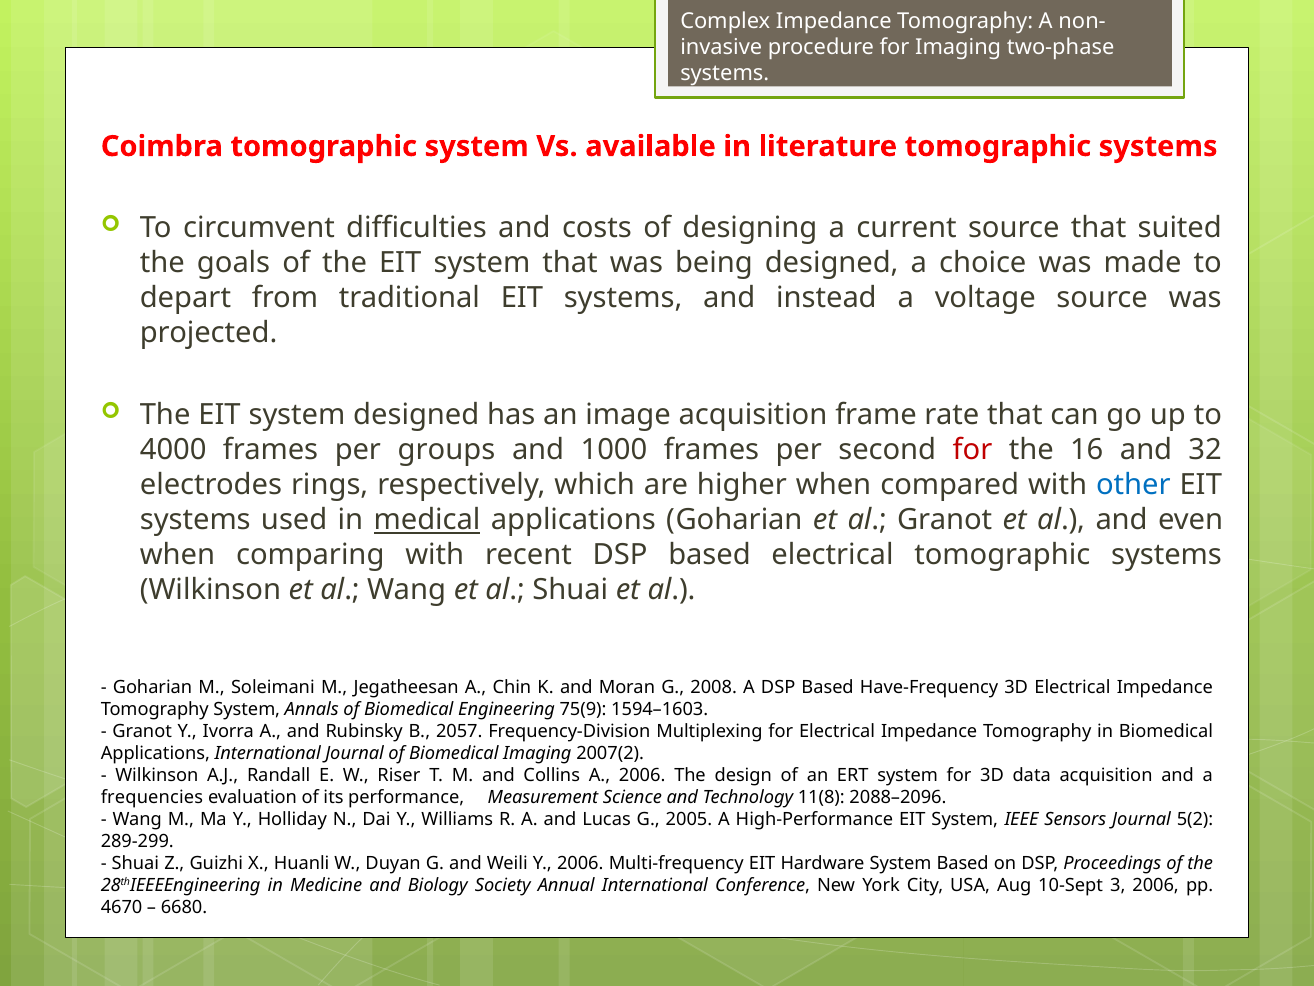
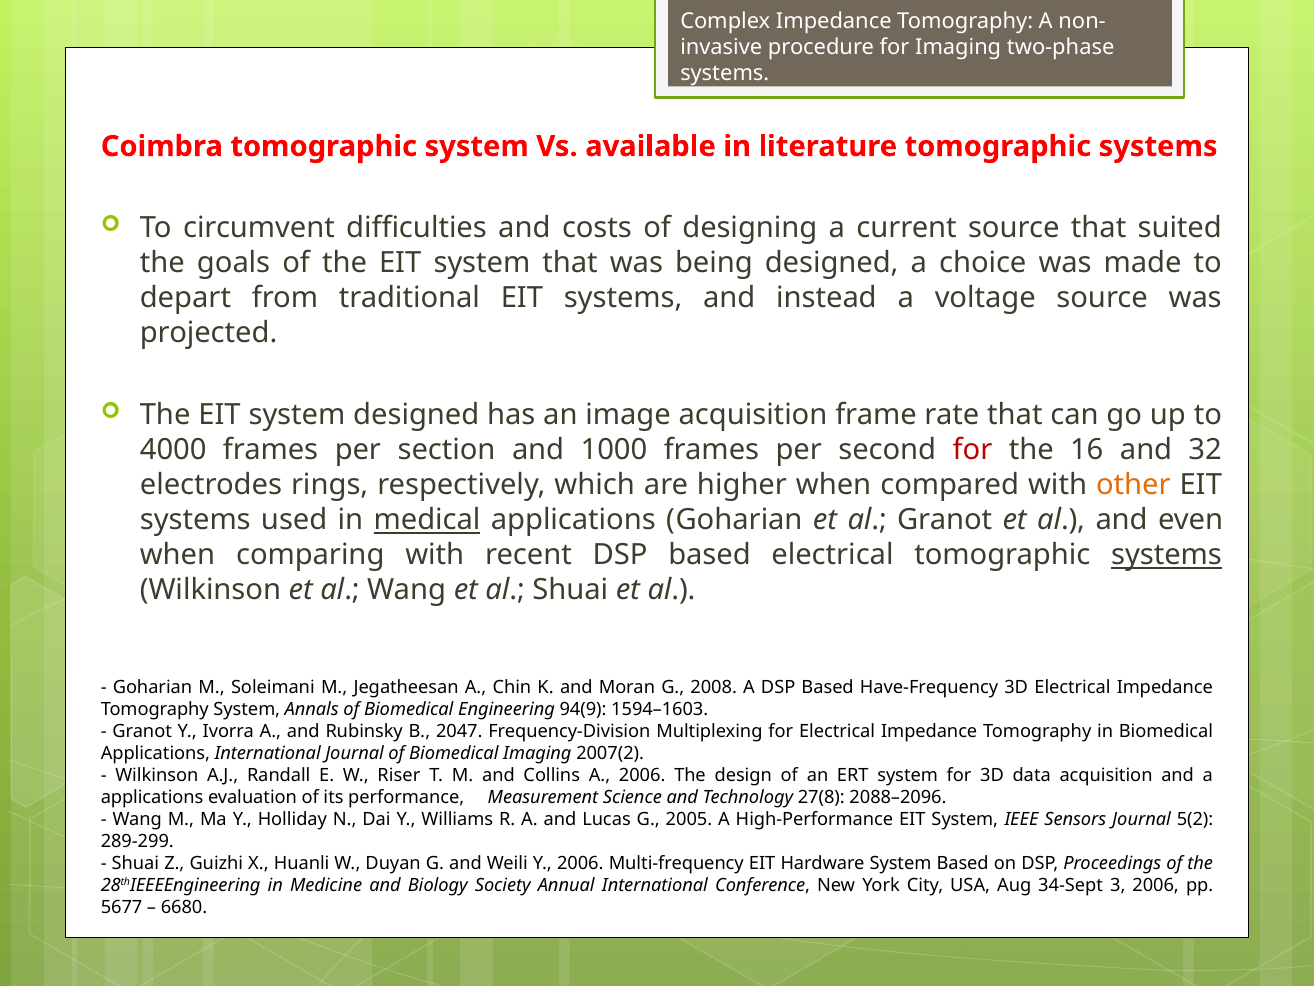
groups: groups -> section
other colour: blue -> orange
systems at (1167, 555) underline: none -> present
75(9: 75(9 -> 94(9
2057: 2057 -> 2047
frequencies at (152, 797): frequencies -> applications
11(8: 11(8 -> 27(8
10-Sept: 10-Sept -> 34-Sept
4670: 4670 -> 5677
